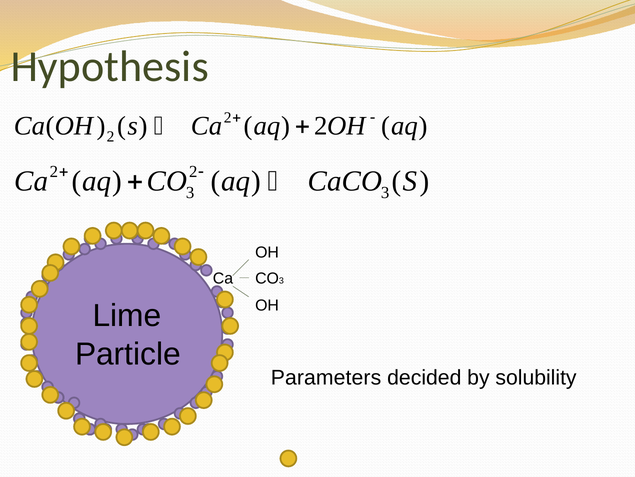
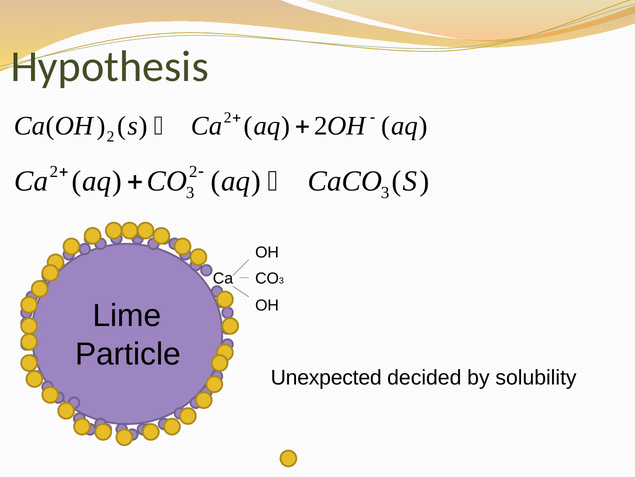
Parameters: Parameters -> Unexpected
